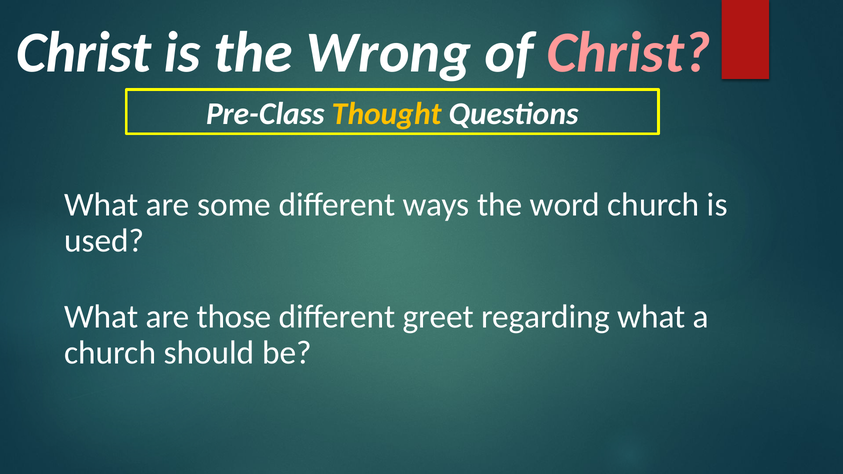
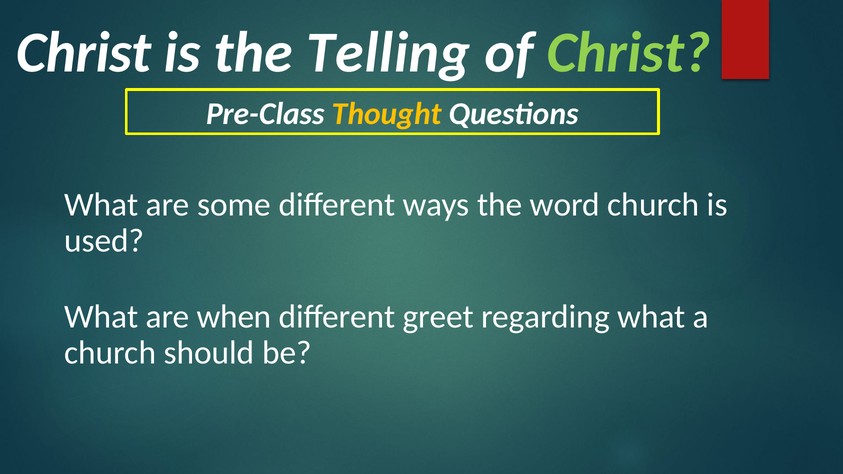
Wrong: Wrong -> Telling
Christ at (629, 53) colour: pink -> light green
those: those -> when
